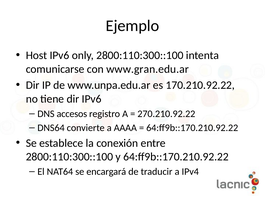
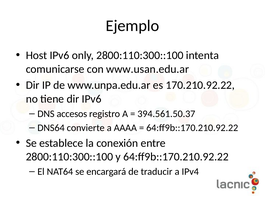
www.gran.edu.ar: www.gran.edu.ar -> www.usan.edu.ar
270.210.92.22: 270.210.92.22 -> 394.561.50.37
